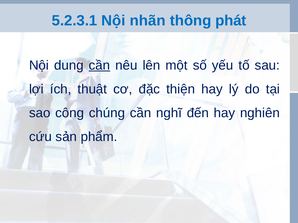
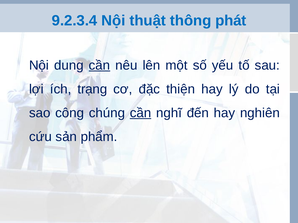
5.2.3.1: 5.2.3.1 -> 9.2.3.4
nhãn: nhãn -> thuật
thuật: thuật -> trạng
cần at (141, 113) underline: none -> present
